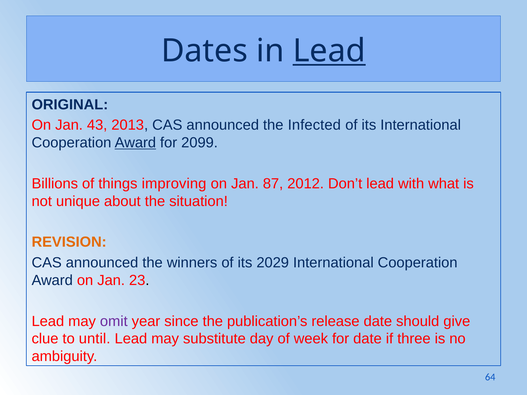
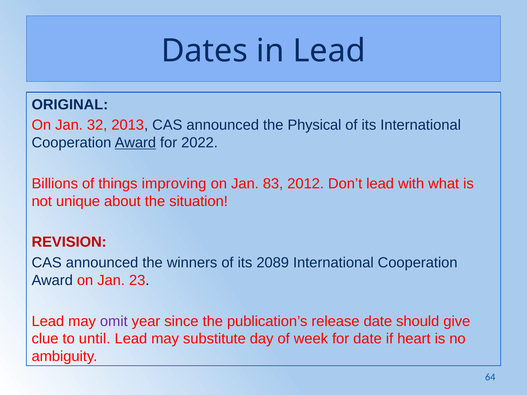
Lead at (329, 51) underline: present -> none
43: 43 -> 32
Infected: Infected -> Physical
2099: 2099 -> 2022
87: 87 -> 83
REVISION colour: orange -> red
2029: 2029 -> 2089
three: three -> heart
